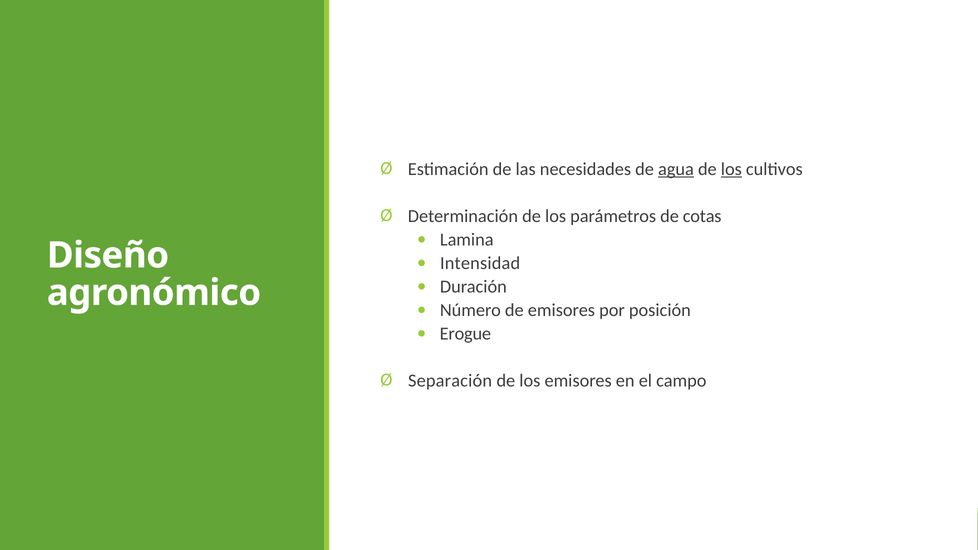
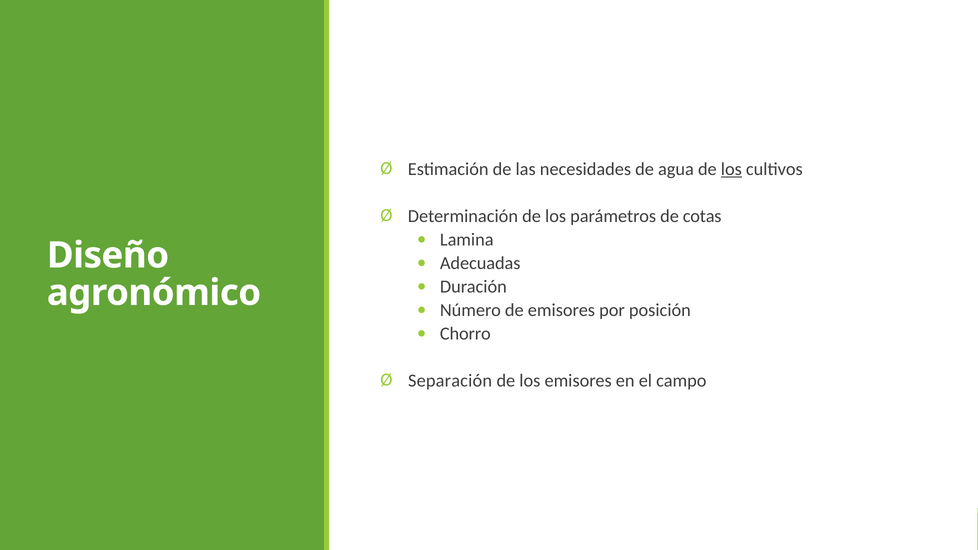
agua underline: present -> none
Intensidad: Intensidad -> Adecuadas
Erogue: Erogue -> Chorro
